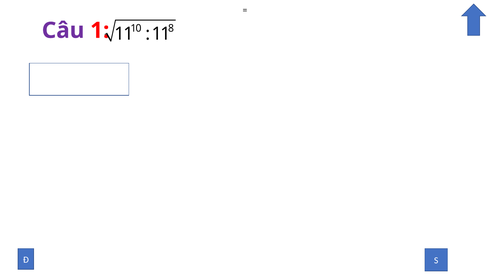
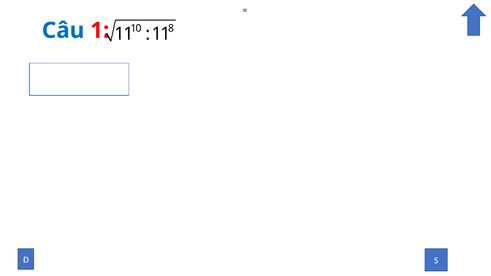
Câu colour: purple -> blue
